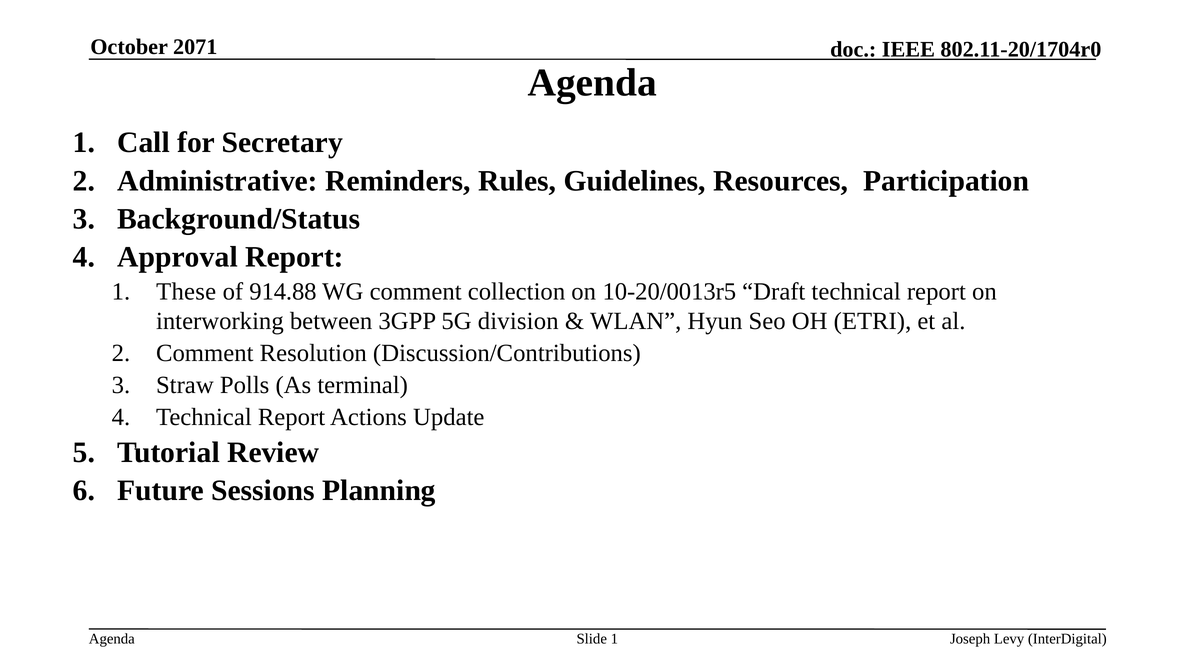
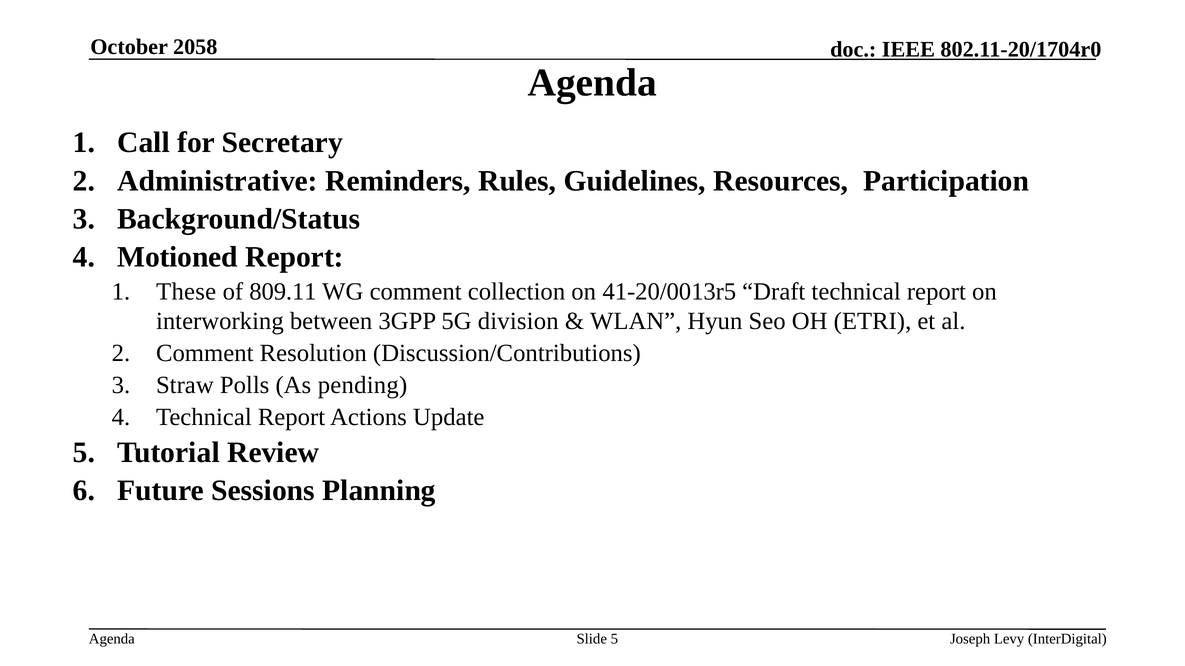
2071: 2071 -> 2058
Approval: Approval -> Motioned
914.88: 914.88 -> 809.11
10-20/0013r5: 10-20/0013r5 -> 41-20/0013r5
terminal: terminal -> pending
Slide 1: 1 -> 5
